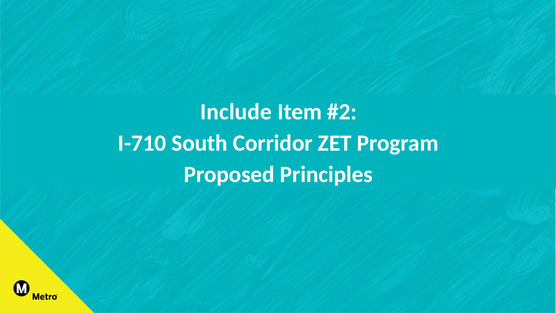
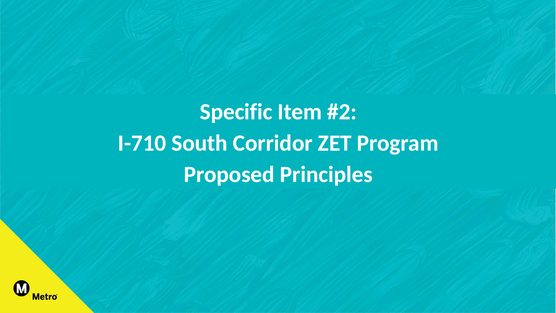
Include: Include -> Specific
